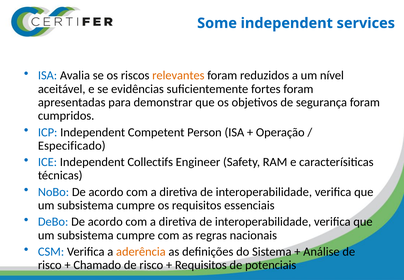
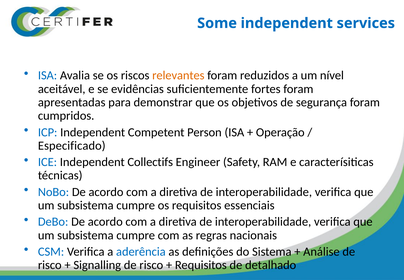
aderência colour: orange -> blue
Chamado: Chamado -> Signalling
potenciais: potenciais -> detalhado
